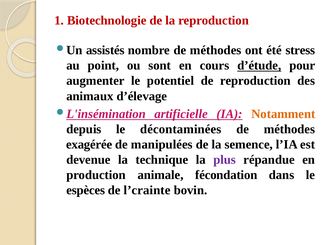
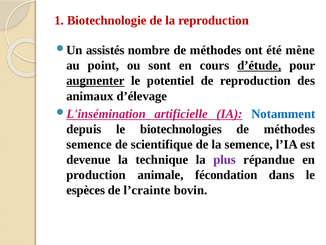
stress: stress -> mène
augmenter underline: none -> present
Notamment colour: orange -> blue
décontaminées: décontaminées -> biotechnologies
exagérée at (89, 144): exagérée -> semence
manipulées: manipulées -> scientifique
